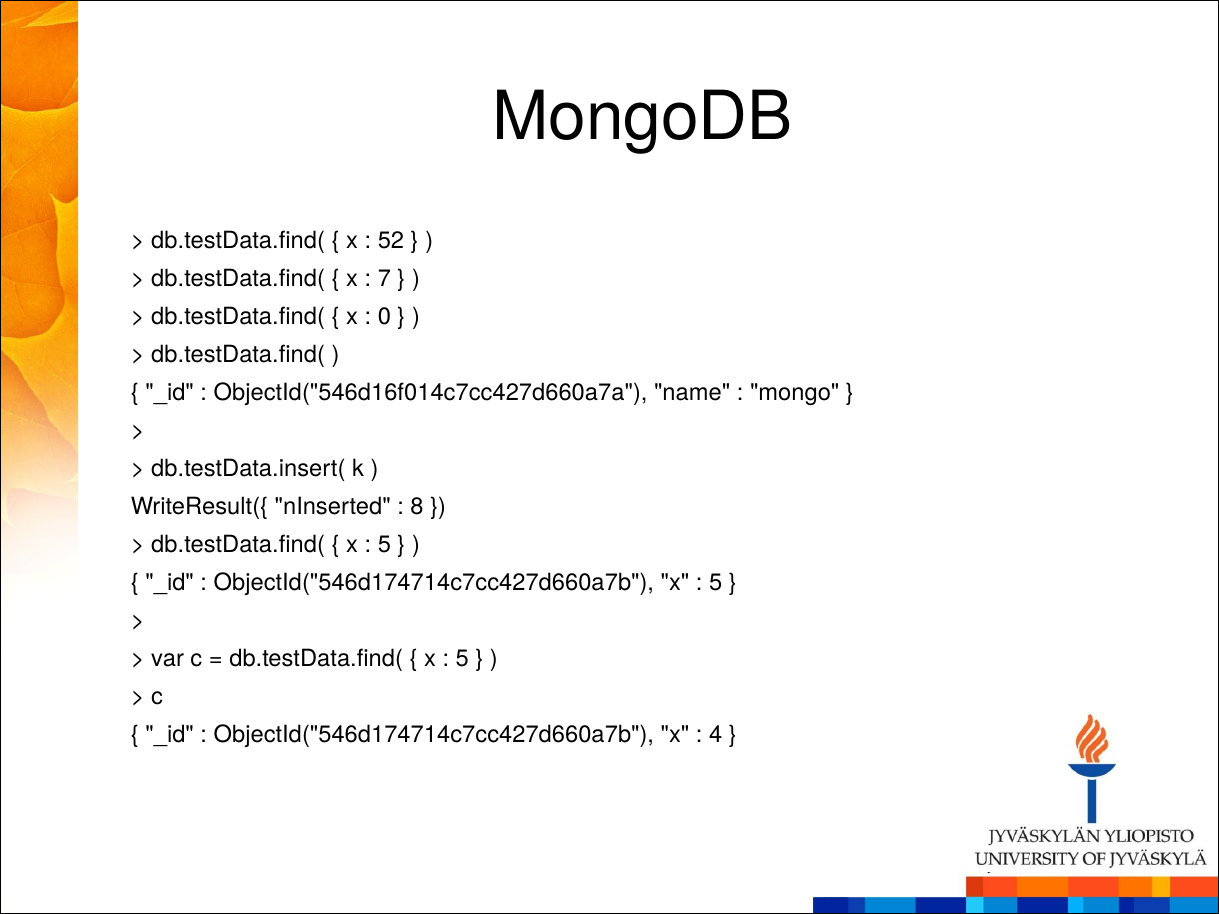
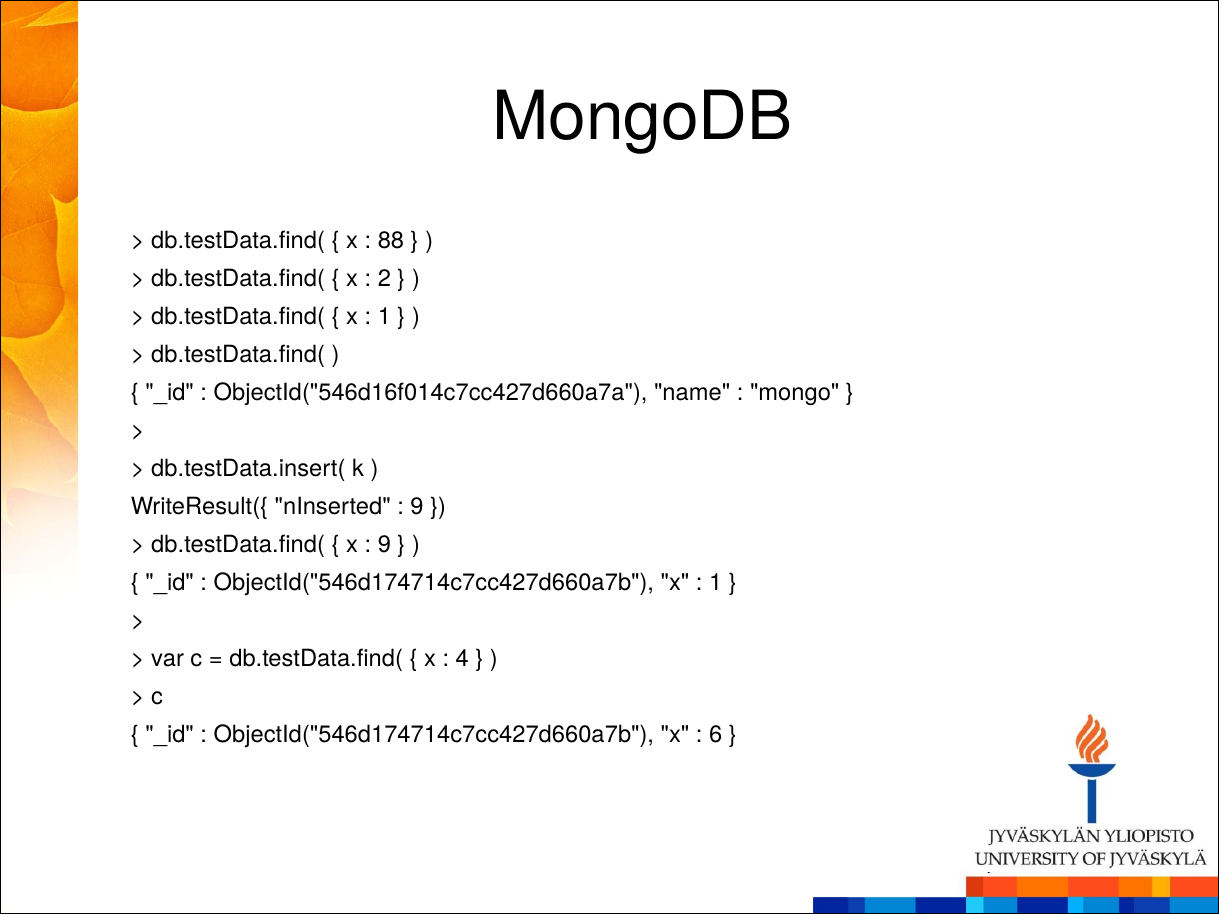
52: 52 -> 88
7: 7 -> 2
0 at (384, 317): 0 -> 1
8 at (417, 507): 8 -> 9
5 at (384, 545): 5 -> 9
5 at (716, 583): 5 -> 1
5 at (462, 659): 5 -> 4
4: 4 -> 6
